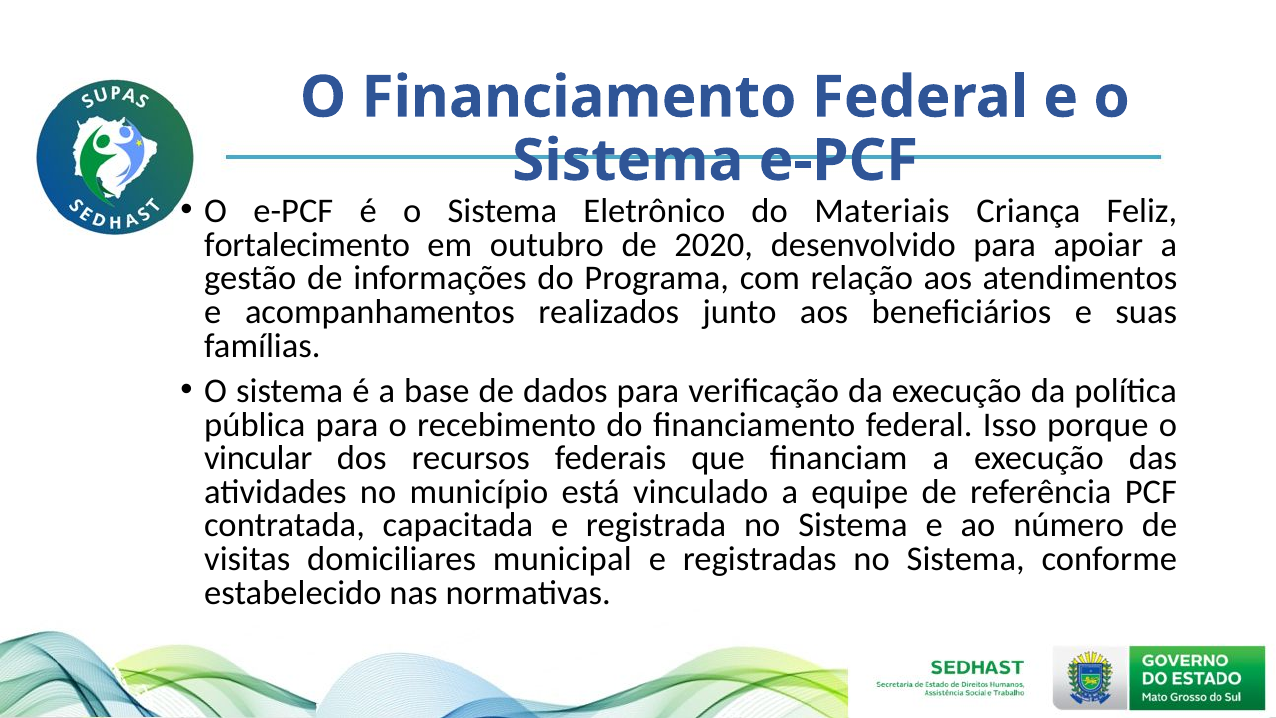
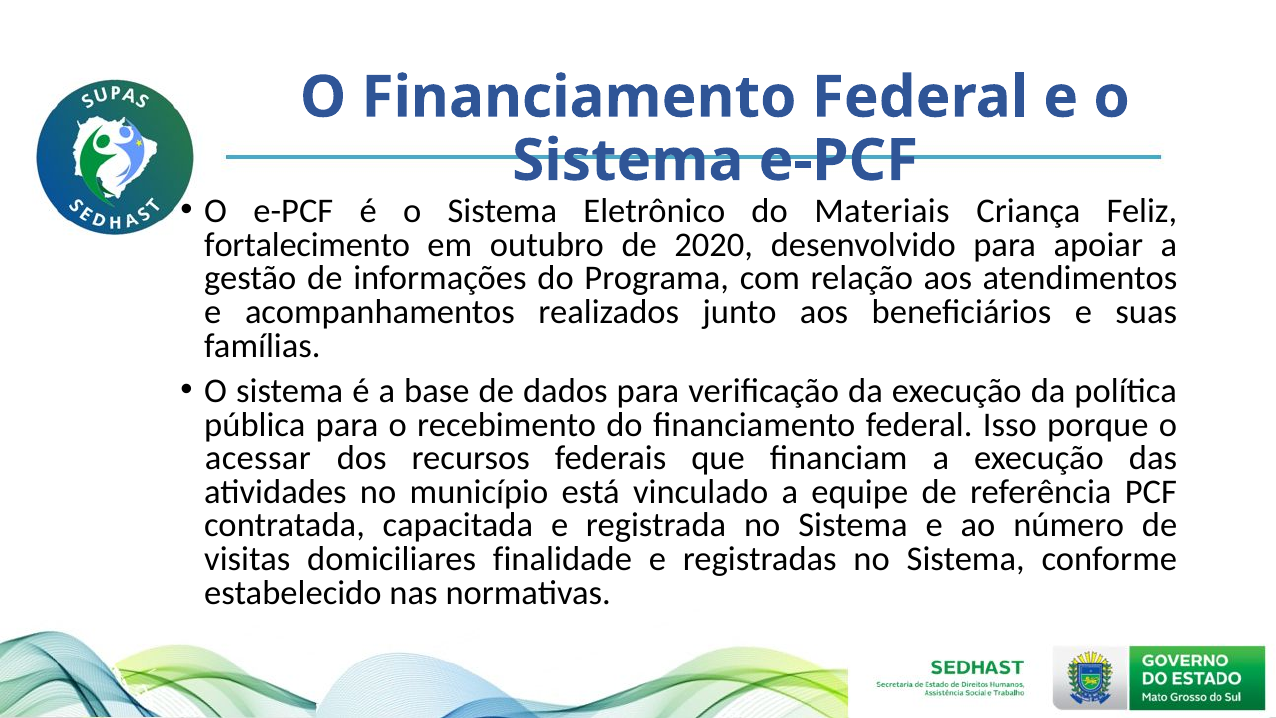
vincular: vincular -> acessar
municipal: municipal -> finalidade
